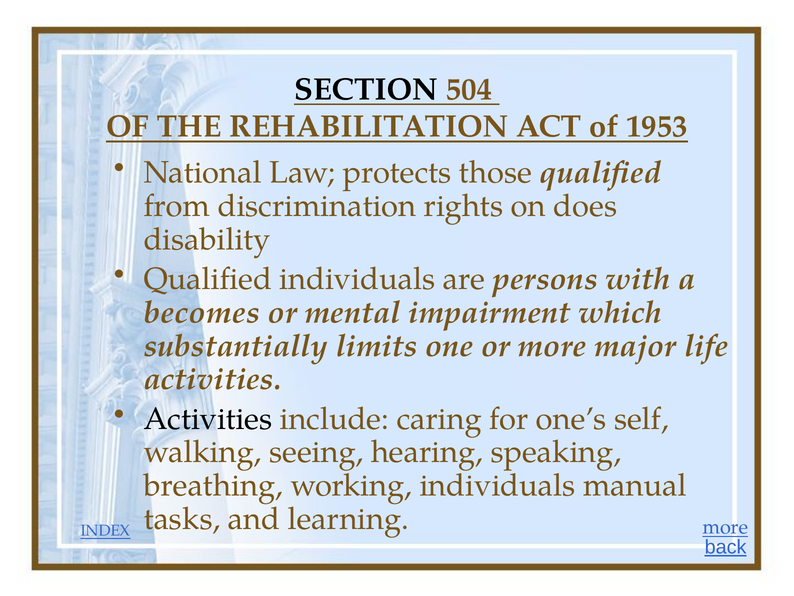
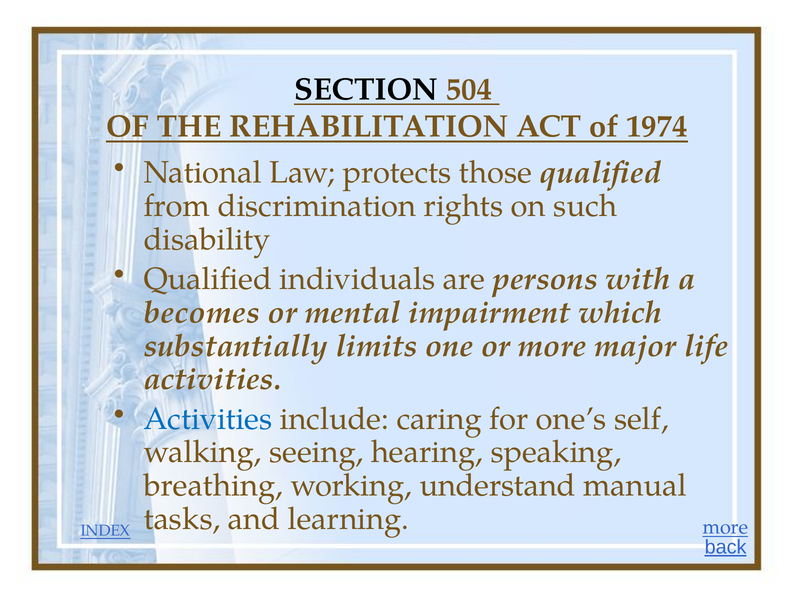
1953: 1953 -> 1974
does: does -> such
Activities at (208, 419) colour: black -> blue
working individuals: individuals -> understand
